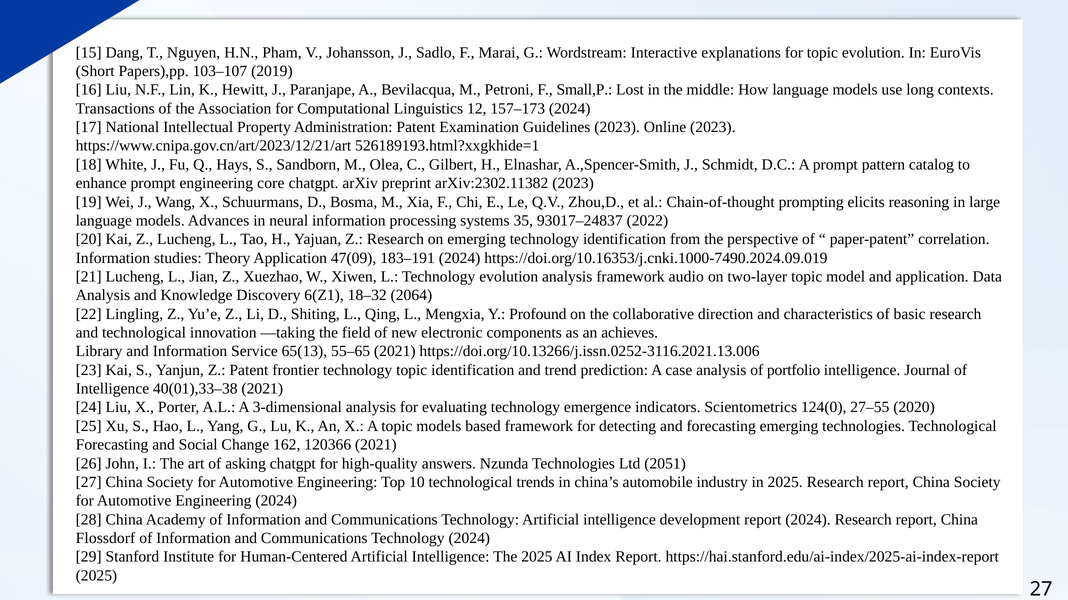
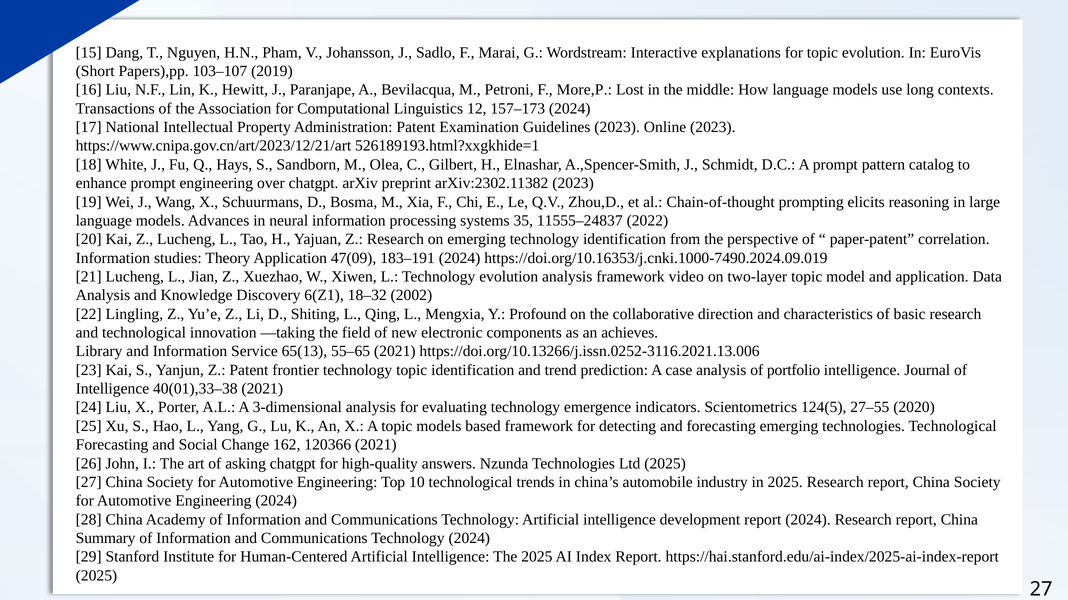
Small,P: Small,P -> More,P
core: core -> over
93017–24837: 93017–24837 -> 11555–24837
audio: audio -> video
2064: 2064 -> 2002
124(0: 124(0 -> 124(5
Ltd 2051: 2051 -> 2025
Flossdorf: Flossdorf -> Summary
